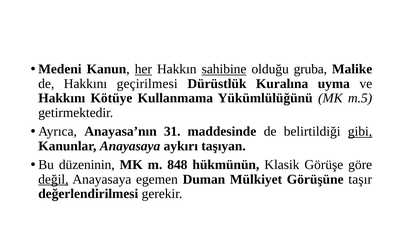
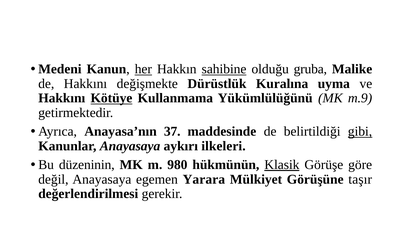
geçirilmesi: geçirilmesi -> değişmekte
Kötüye underline: none -> present
m.5: m.5 -> m.9
31: 31 -> 37
taşıyan: taşıyan -> ilkeleri
848: 848 -> 980
Klasik underline: none -> present
değil underline: present -> none
Duman: Duman -> Yarara
